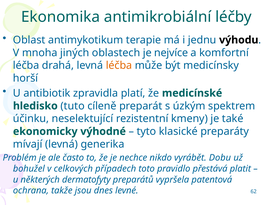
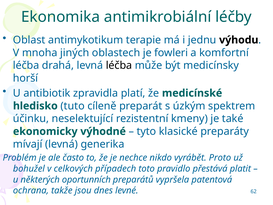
nejvíce: nejvíce -> fowleri
léčba at (119, 65) colour: orange -> black
Dobu: Dobu -> Proto
dermatofyty: dermatofyty -> oportunních
